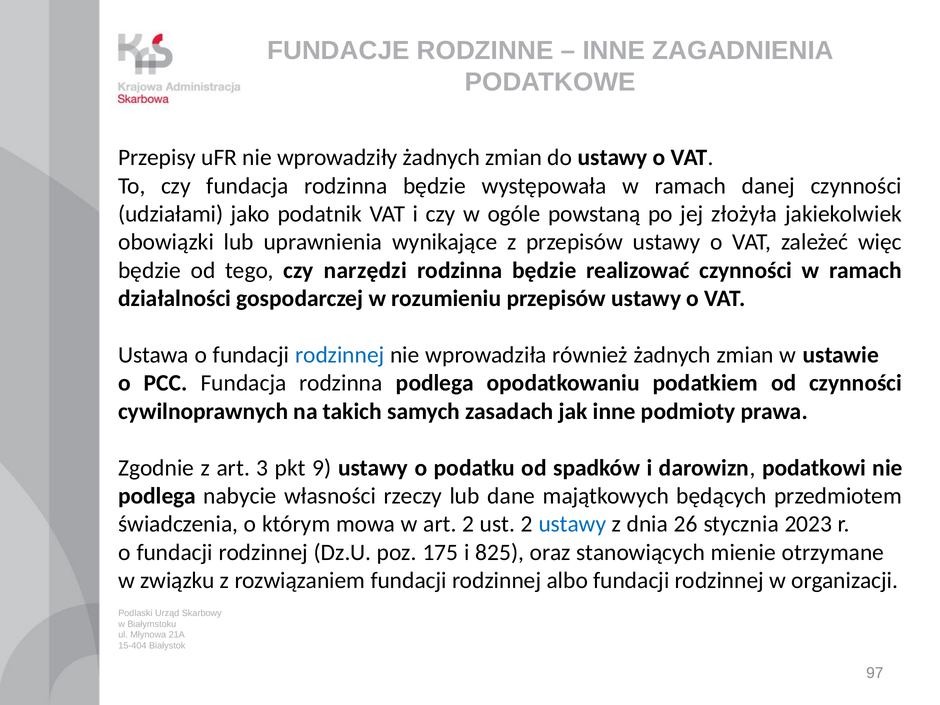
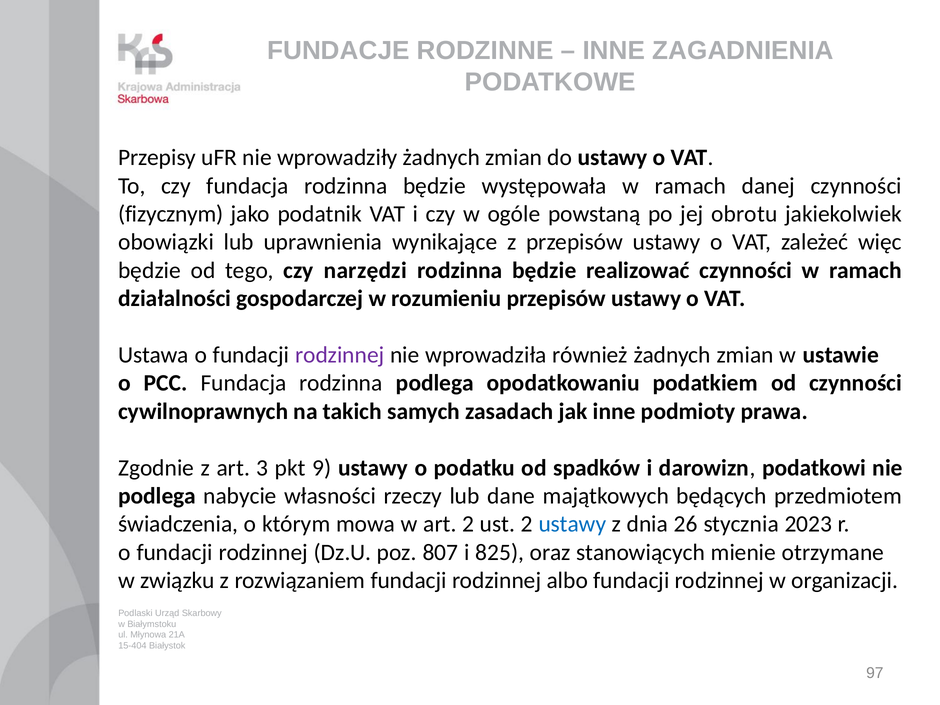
udziałami: udziałami -> fizycznym
złożyła: złożyła -> obrotu
rodzinnej at (340, 355) colour: blue -> purple
175: 175 -> 807
